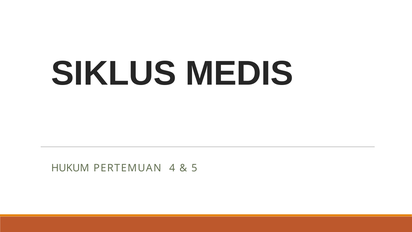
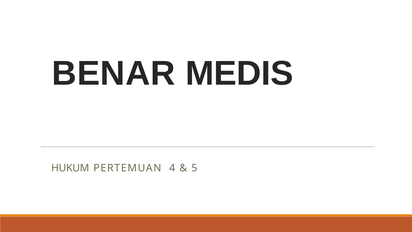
SIKLUS: SIKLUS -> BENAR
